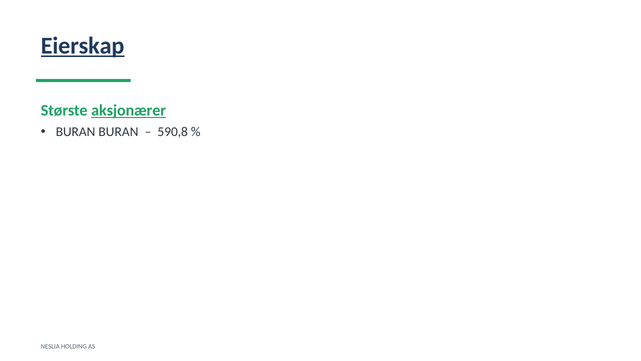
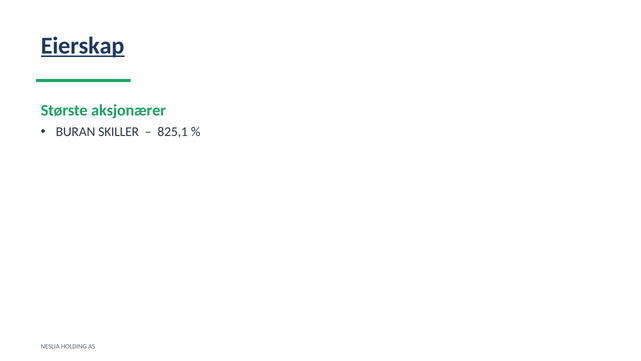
aksjonærer underline: present -> none
BURAN BURAN: BURAN -> SKILLER
590,8: 590,8 -> 825,1
